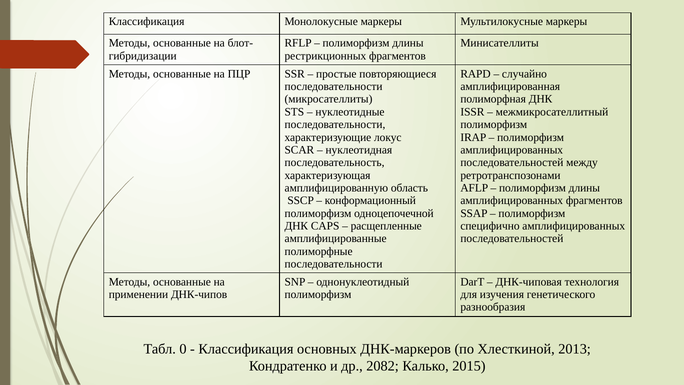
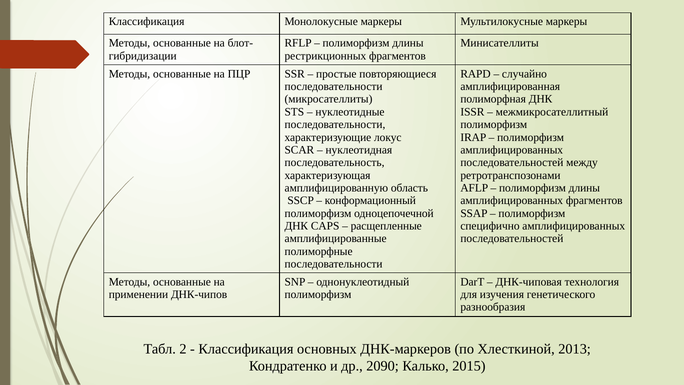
0: 0 -> 2
2082: 2082 -> 2090
